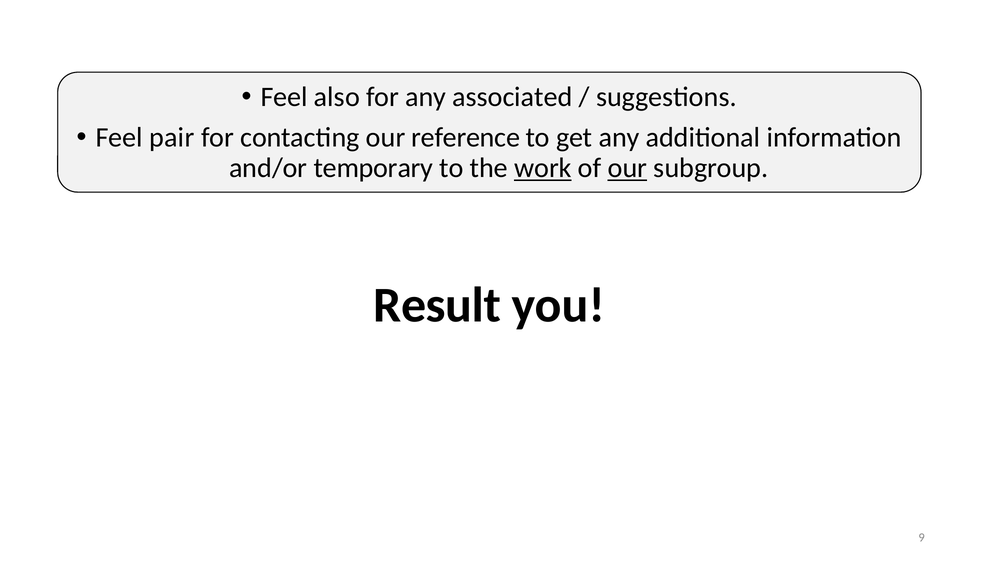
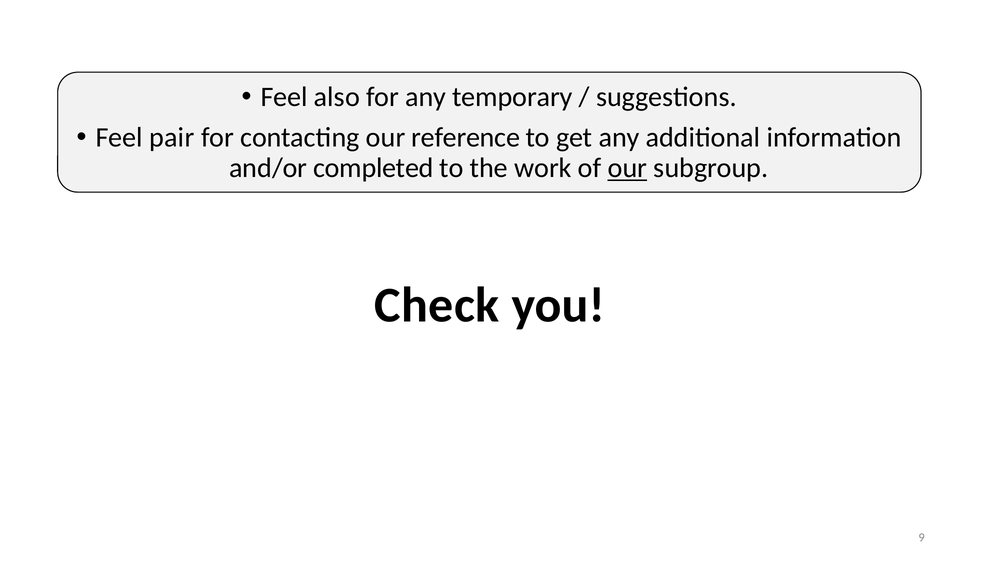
associated: associated -> temporary
temporary: temporary -> completed
work underline: present -> none
Result: Result -> Check
